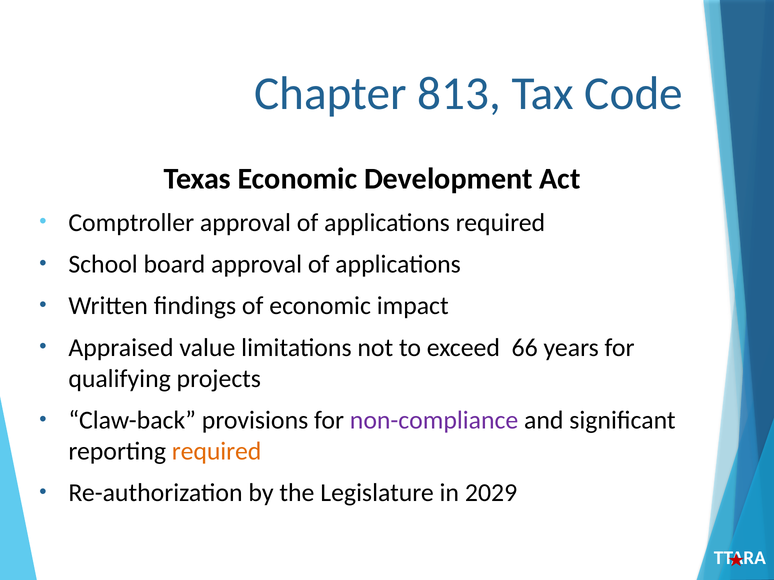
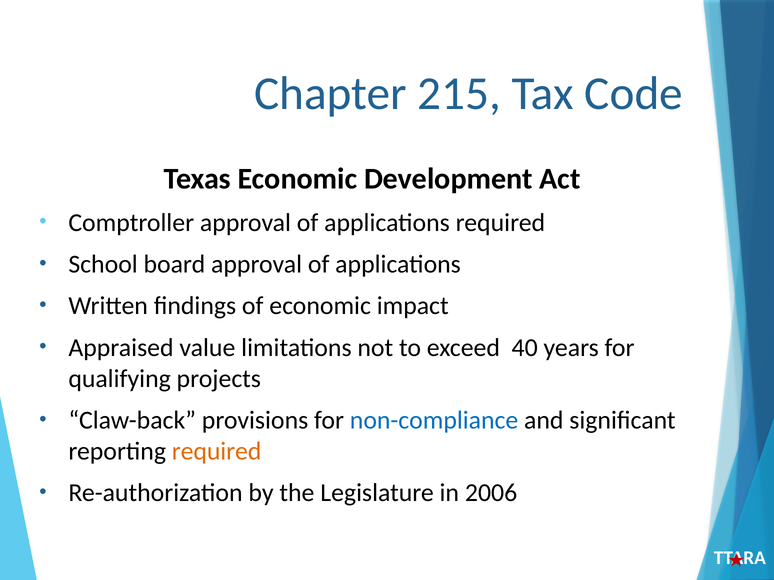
813: 813 -> 215
66: 66 -> 40
non-compliance colour: purple -> blue
2029: 2029 -> 2006
